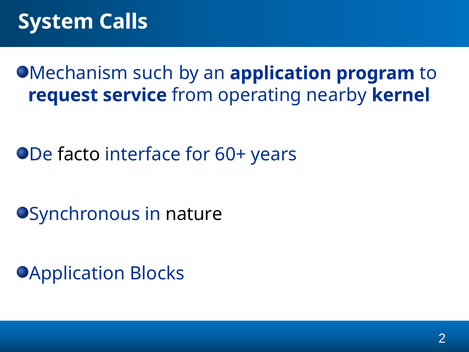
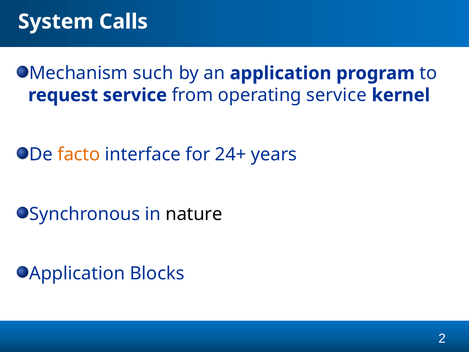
operating nearby: nearby -> service
facto colour: black -> orange
60+: 60+ -> 24+
